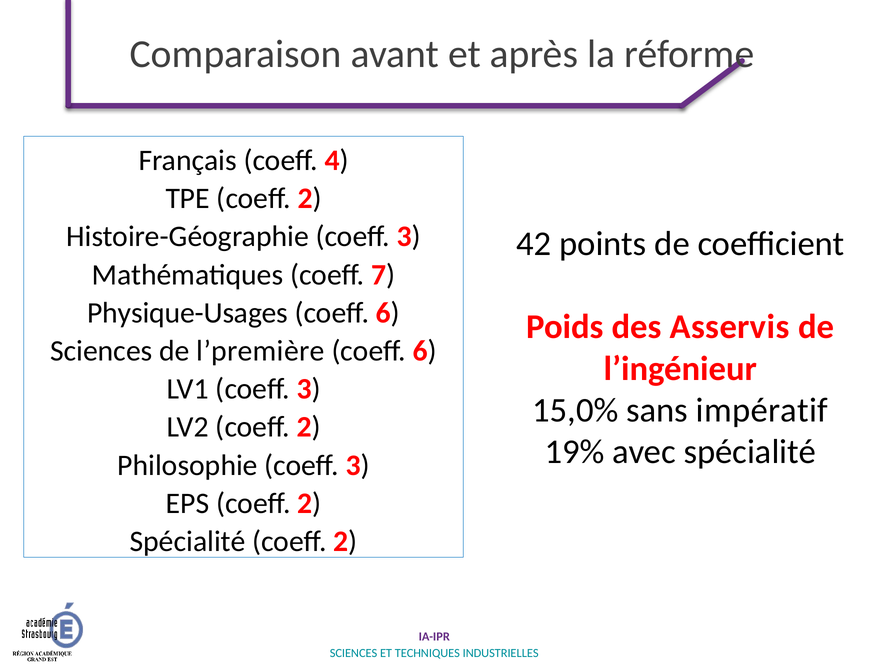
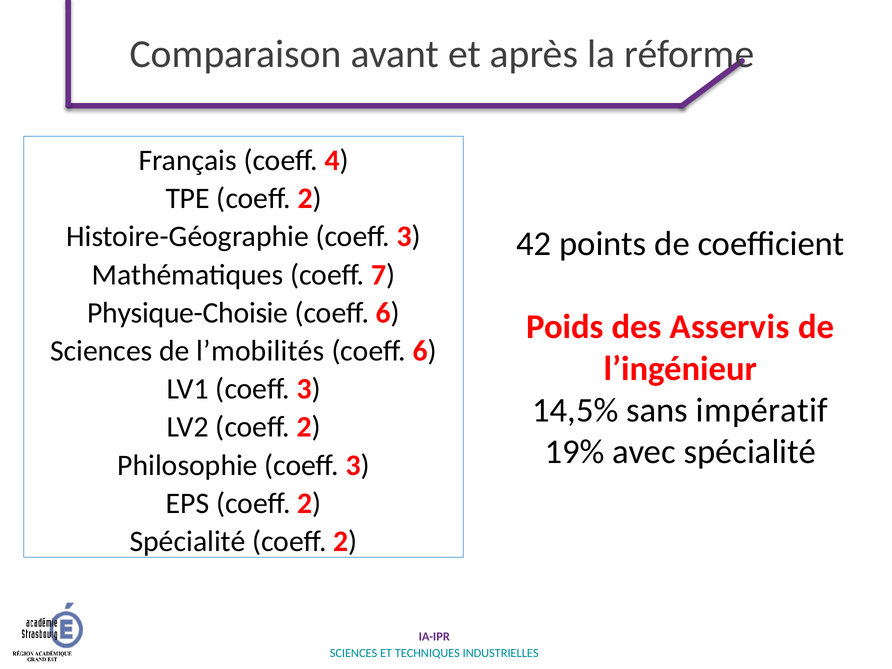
Physique-Usages: Physique-Usages -> Physique-Choisie
l’première: l’première -> l’mobilités
15,0%: 15,0% -> 14,5%
